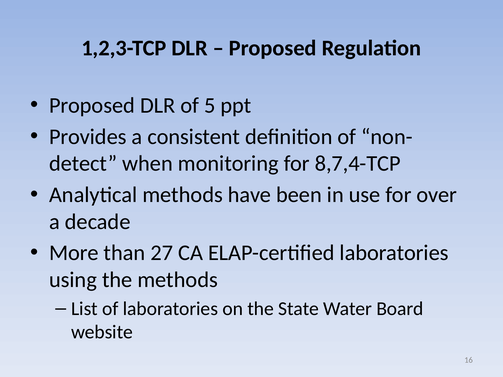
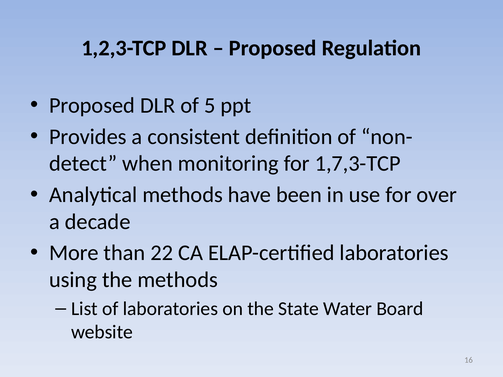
8,7,4-TCP: 8,7,4-TCP -> 1,7,3-TCP
27: 27 -> 22
